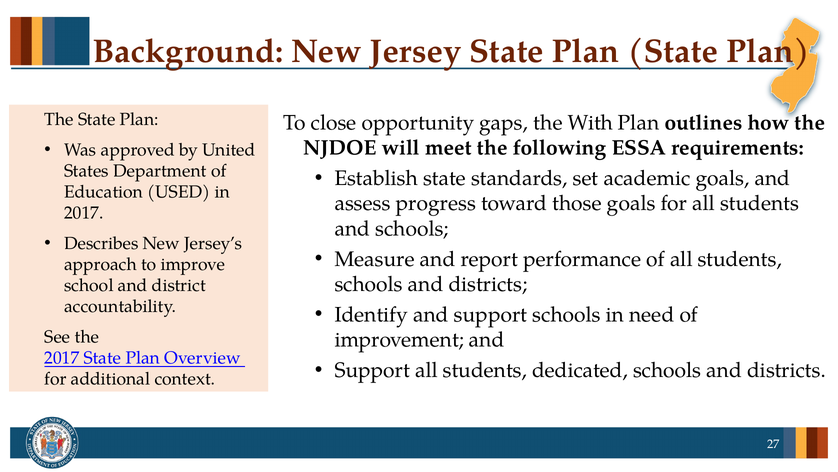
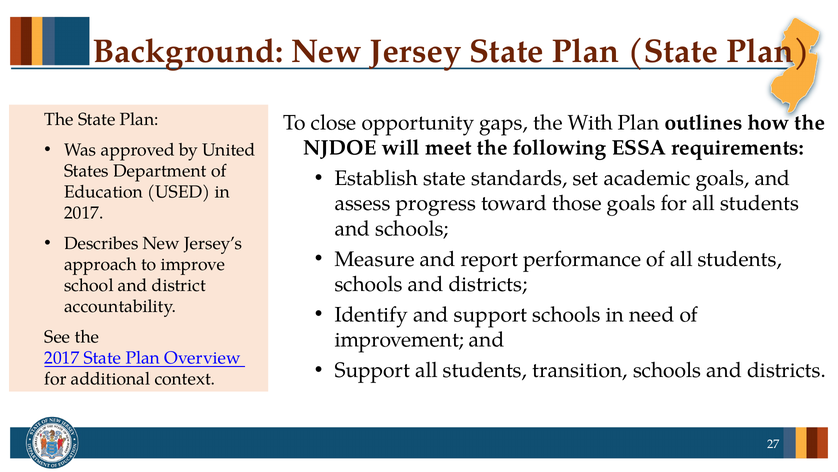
dedicated: dedicated -> transition
